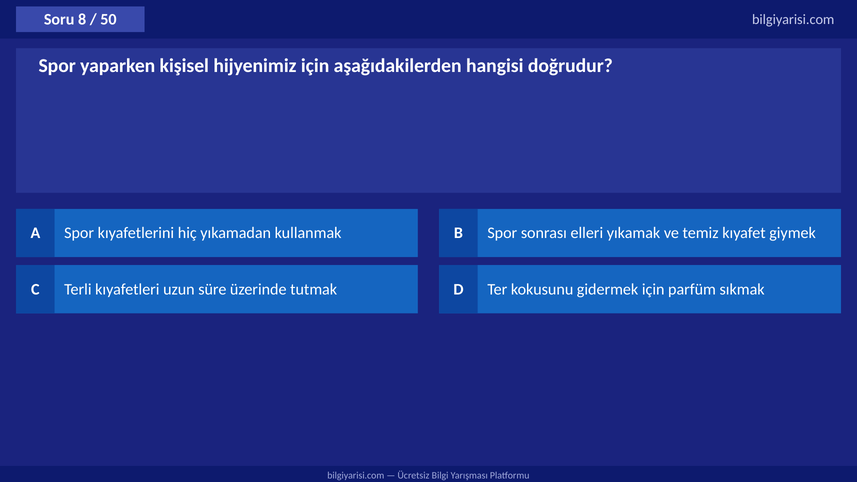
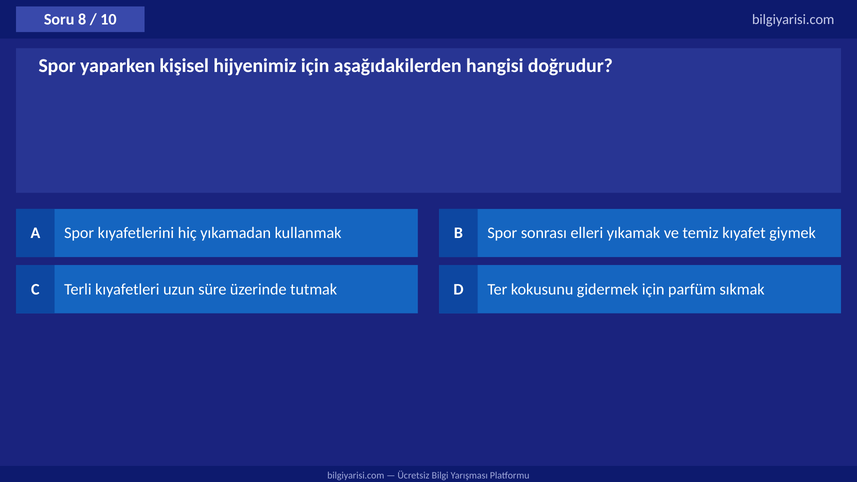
50: 50 -> 10
